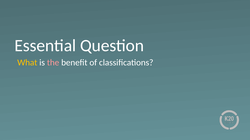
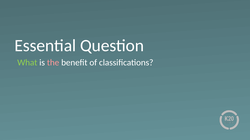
What colour: yellow -> light green
